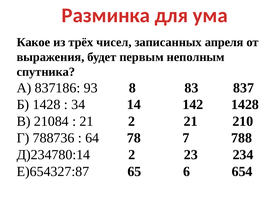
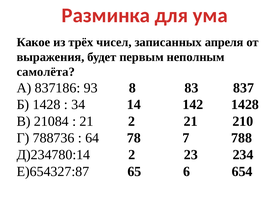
спутника: спутника -> самолёта
